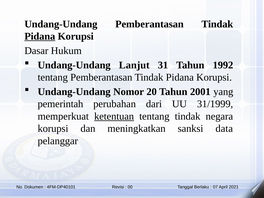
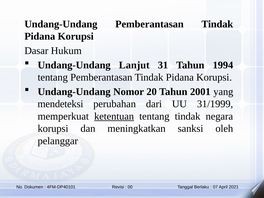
Pidana at (40, 36) underline: present -> none
1992: 1992 -> 1994
pemerintah: pemerintah -> mendeteksi
data: data -> oleh
